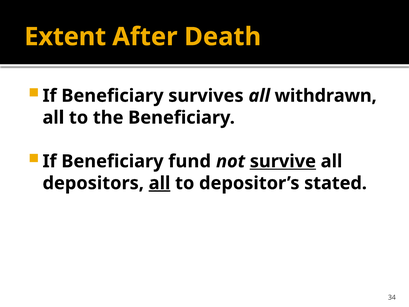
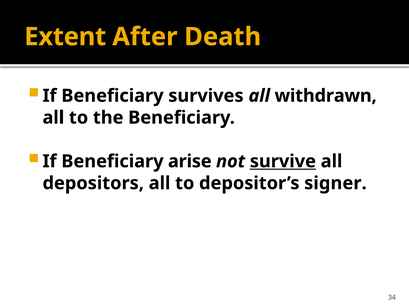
fund: fund -> arise
all at (160, 183) underline: present -> none
stated: stated -> signer
